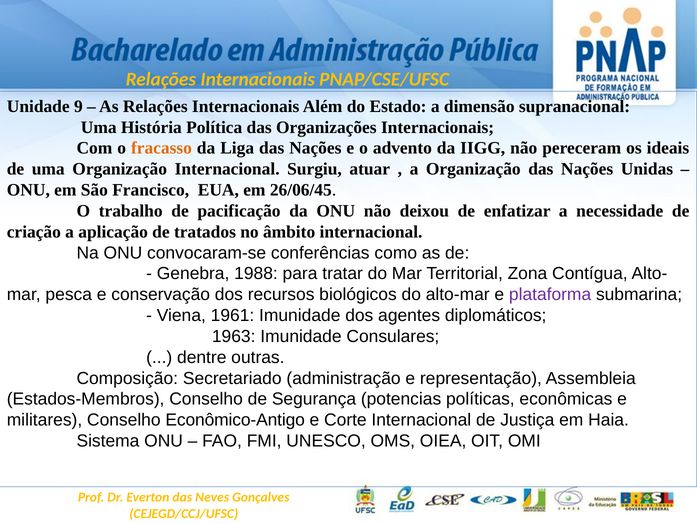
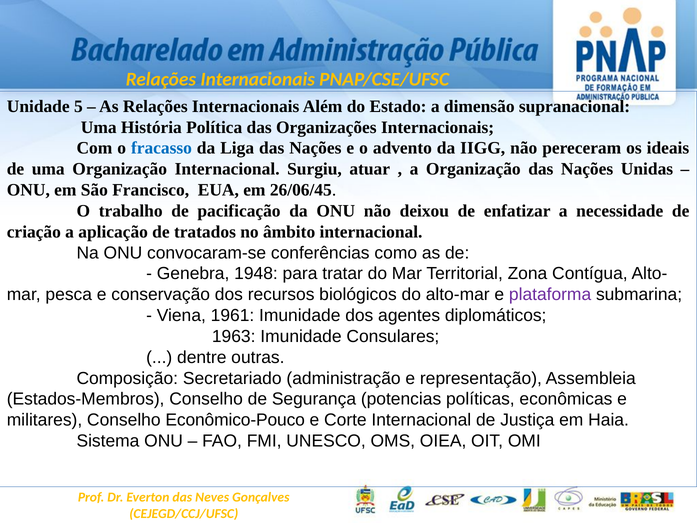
9: 9 -> 5
fracasso colour: orange -> blue
1988: 1988 -> 1948
Econômico-Antigo: Econômico-Antigo -> Econômico-Pouco
